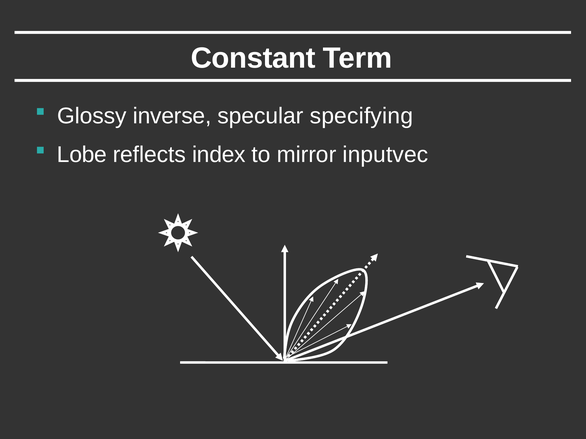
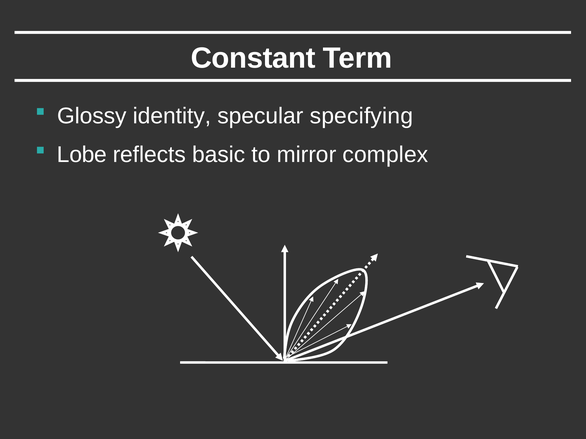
inverse: inverse -> identity
index: index -> basic
inputvec: inputvec -> complex
